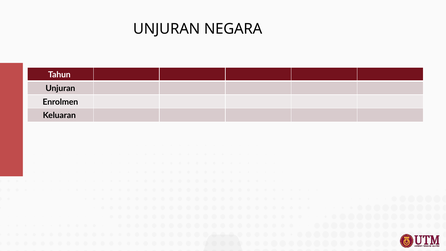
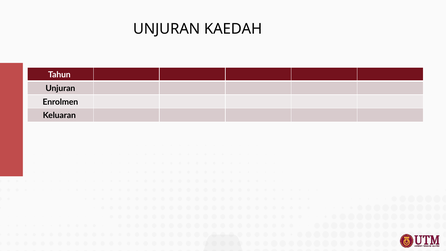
NEGARA: NEGARA -> KAEDAH
